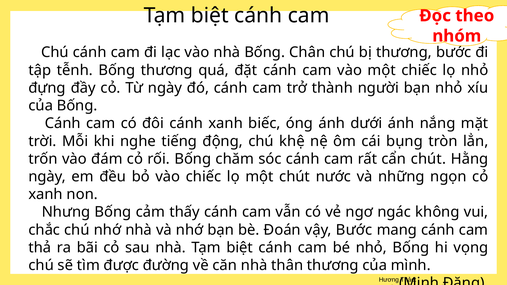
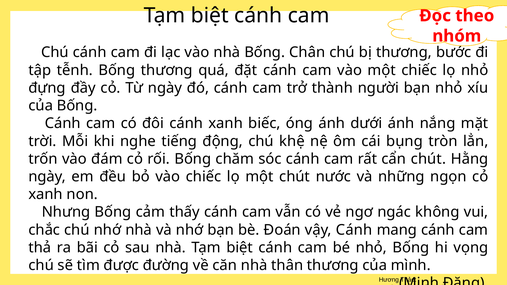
vậy Bước: Bước -> Cánh
